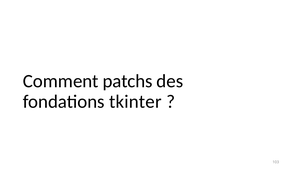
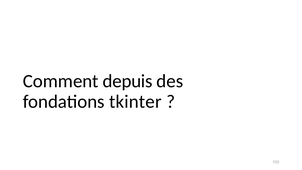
patchs: patchs -> depuis
